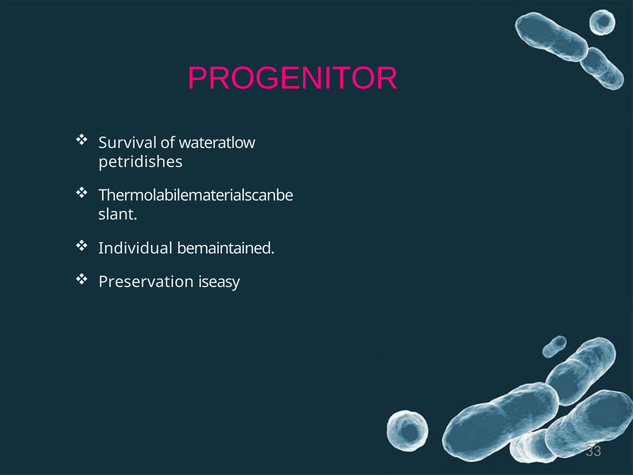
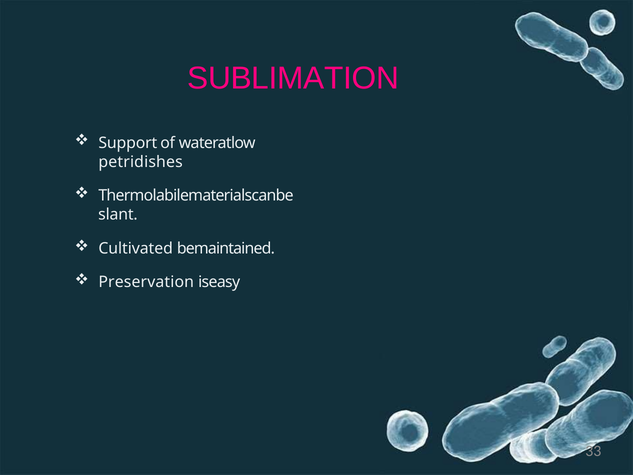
PROGENITOR: PROGENITOR -> SUBLIMATION
Survival: Survival -> Support
Individual: Individual -> Cultivated
